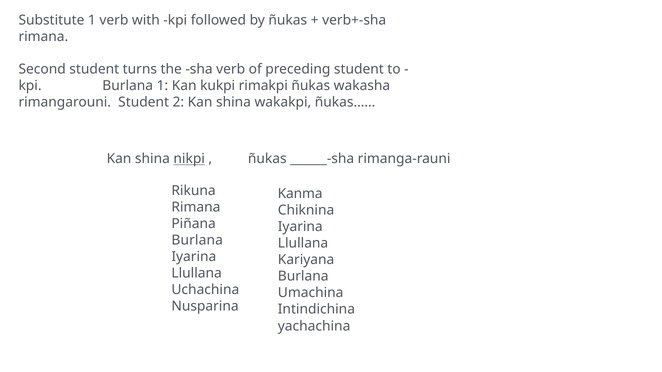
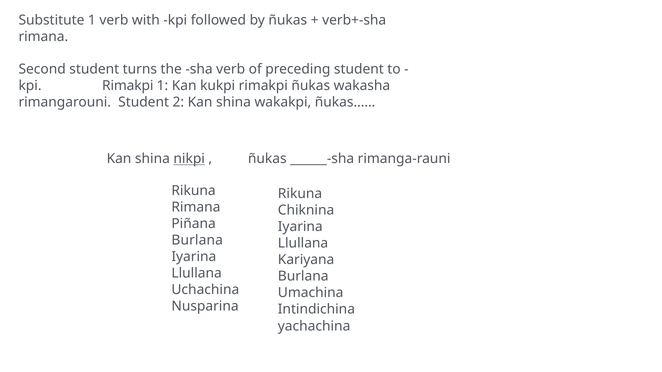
kpi Burlana: Burlana -> Rimakpi
Kanma at (300, 194): Kanma -> Rikuna
